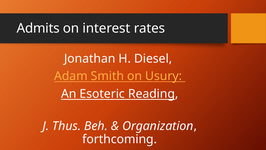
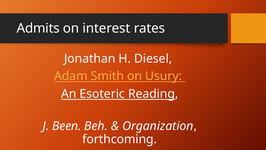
Thus: Thus -> Been
